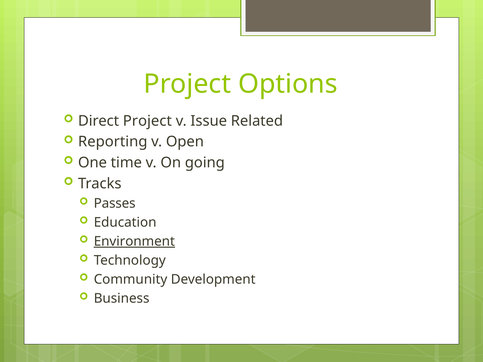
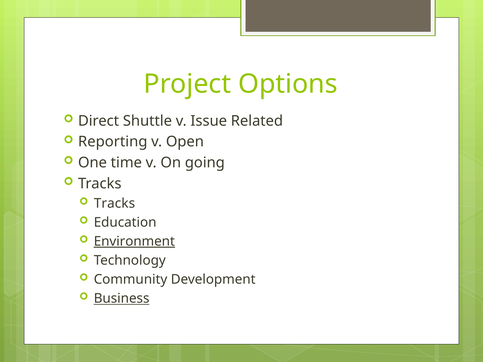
Direct Project: Project -> Shuttle
Passes at (115, 203): Passes -> Tracks
Business underline: none -> present
